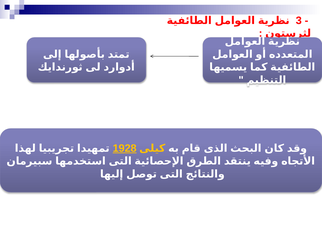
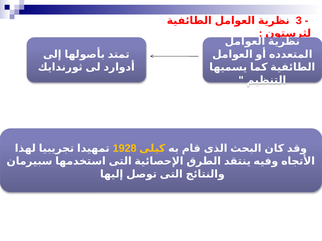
1928 underline: present -> none
